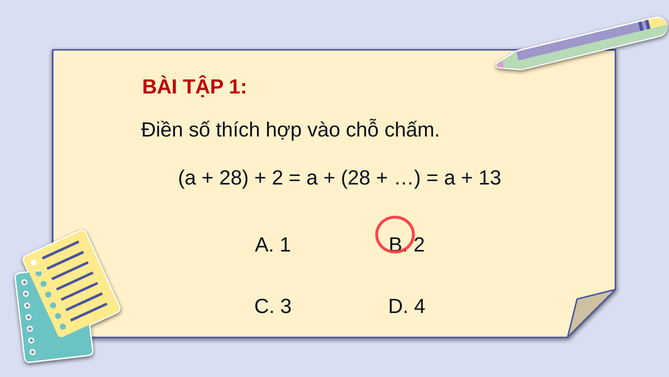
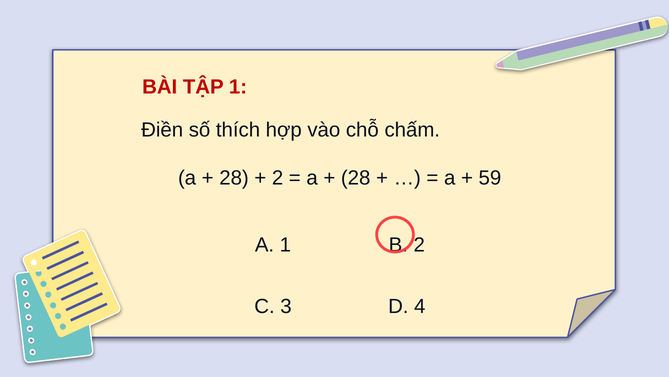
13: 13 -> 59
